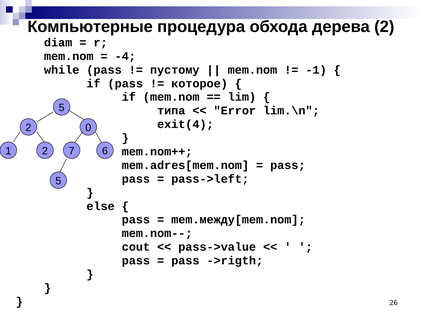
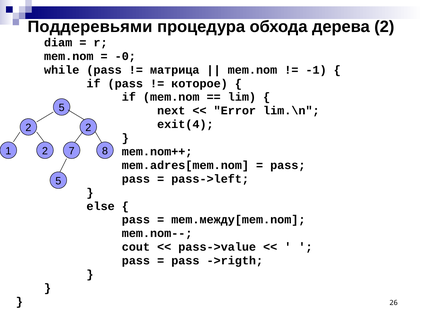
Компьютерные: Компьютерные -> Поддеревьями
-4: -4 -> -0
пустому: пустому -> матрица
типа: типа -> next
2 0: 0 -> 2
6: 6 -> 8
